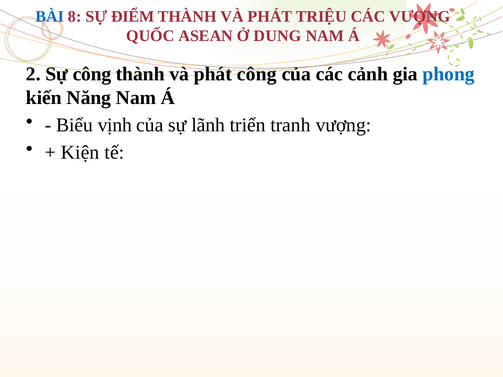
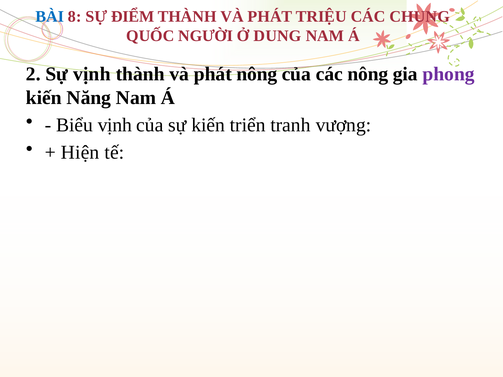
CÁC VƯỢNG: VƯỢNG -> CHUNG
ASEAN: ASEAN -> NGƯỜI
Sự công: công -> vịnh
phát công: công -> nông
các cảnh: cảnh -> nông
phong colour: blue -> purple
sự lãnh: lãnh -> kiến
Kiện: Kiện -> Hiện
